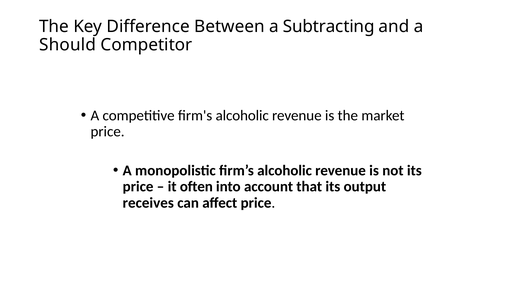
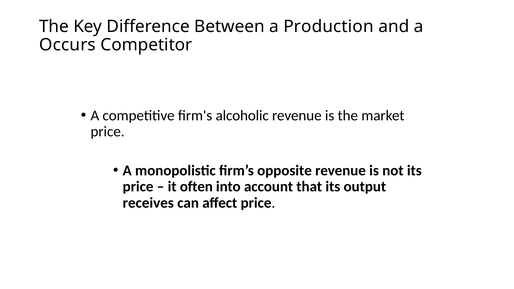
Subtracting: Subtracting -> Production
Should: Should -> Occurs
firm’s alcoholic: alcoholic -> opposite
